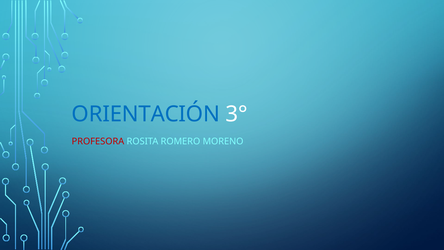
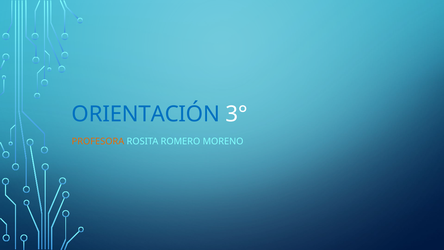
PROFESORA colour: red -> orange
